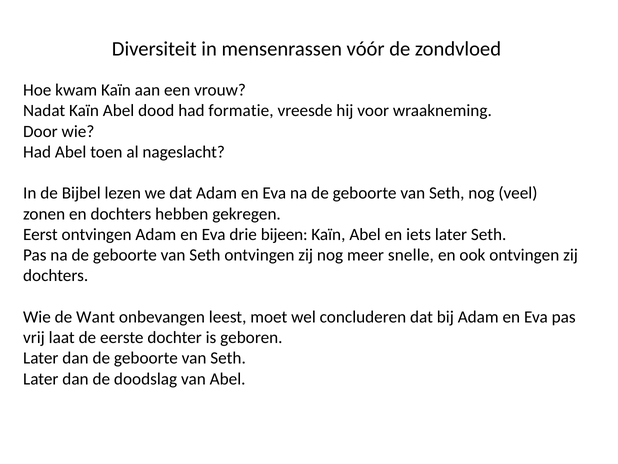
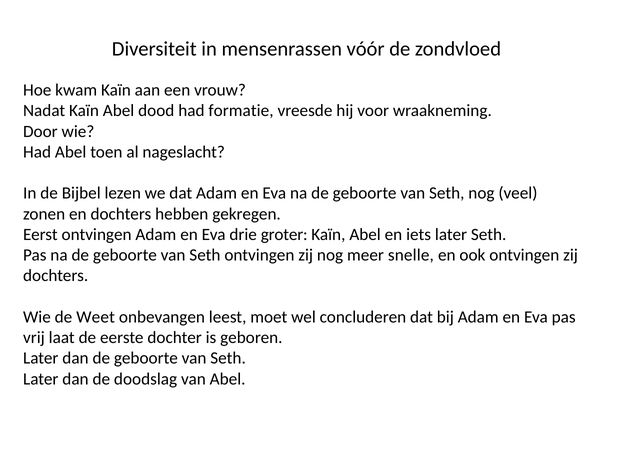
bijeen: bijeen -> groter
Want: Want -> Weet
